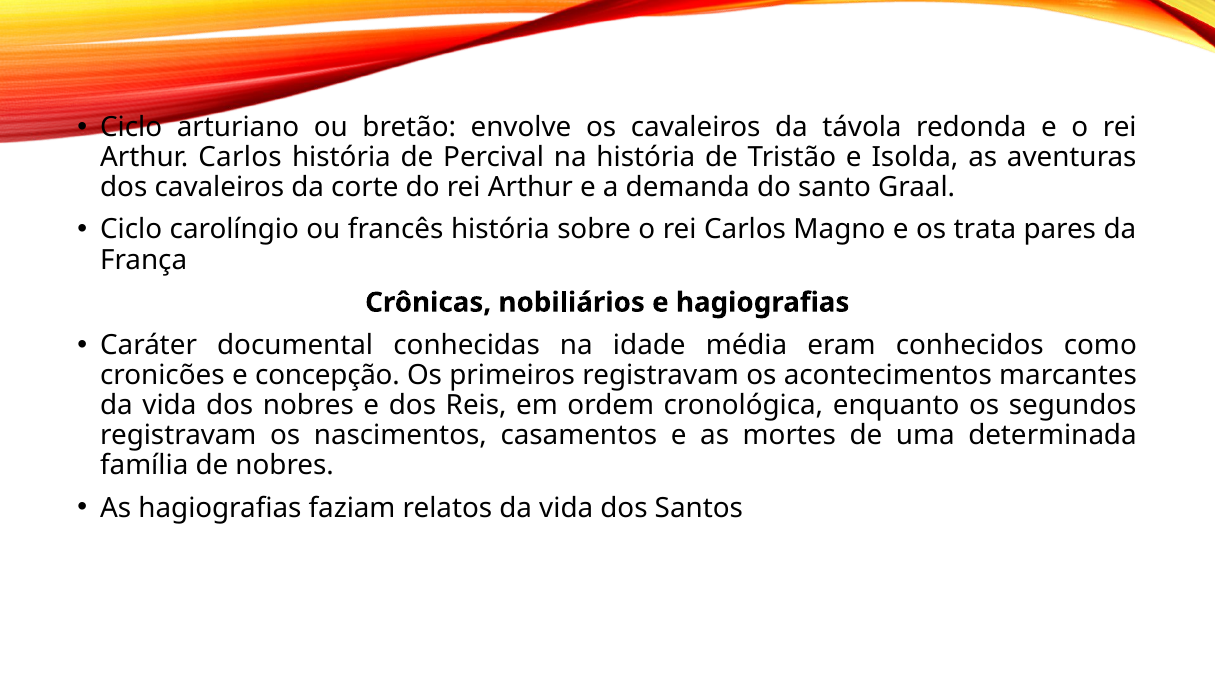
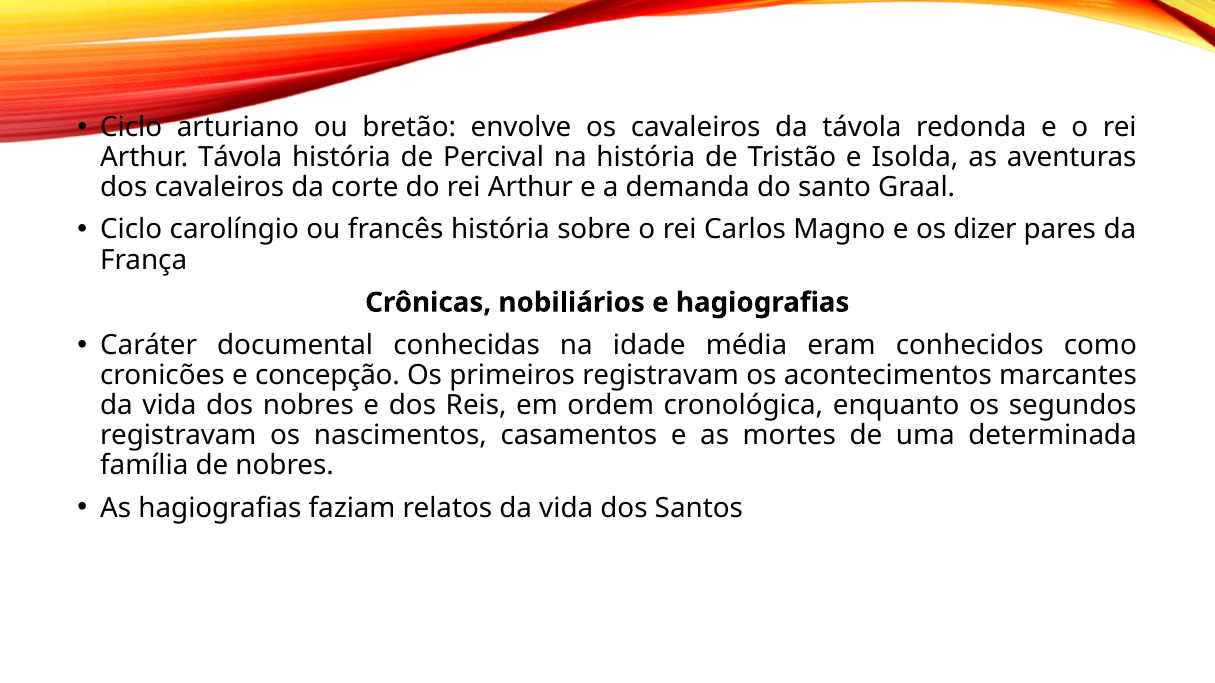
Arthur Carlos: Carlos -> Távola
trata: trata -> dizer
